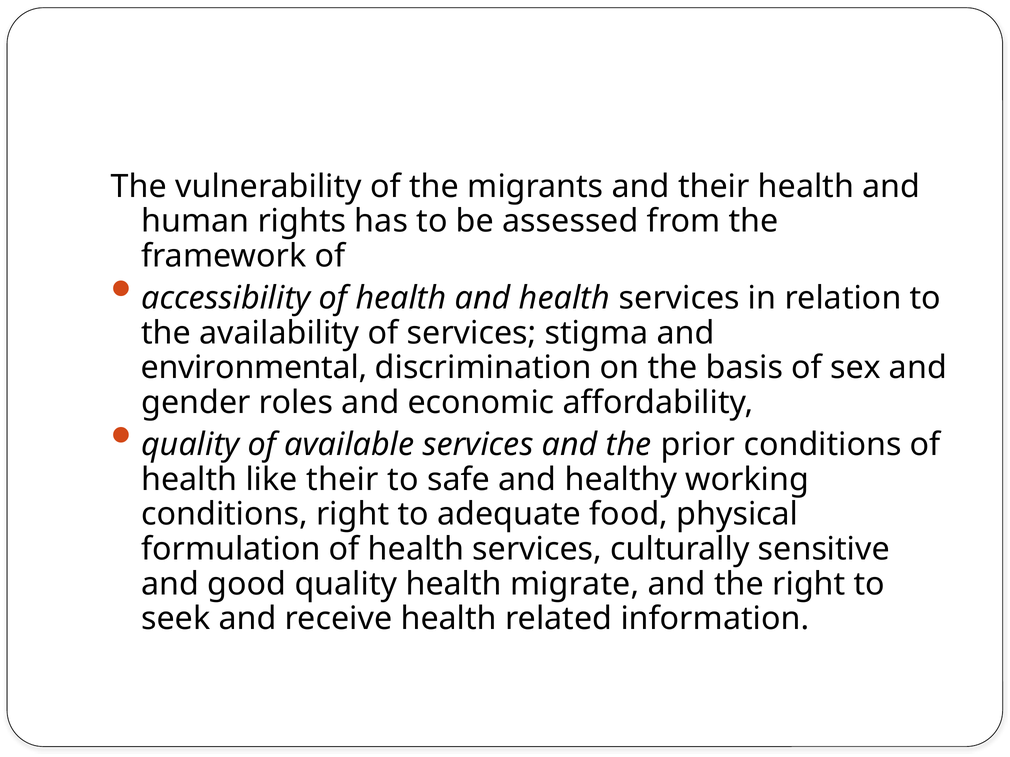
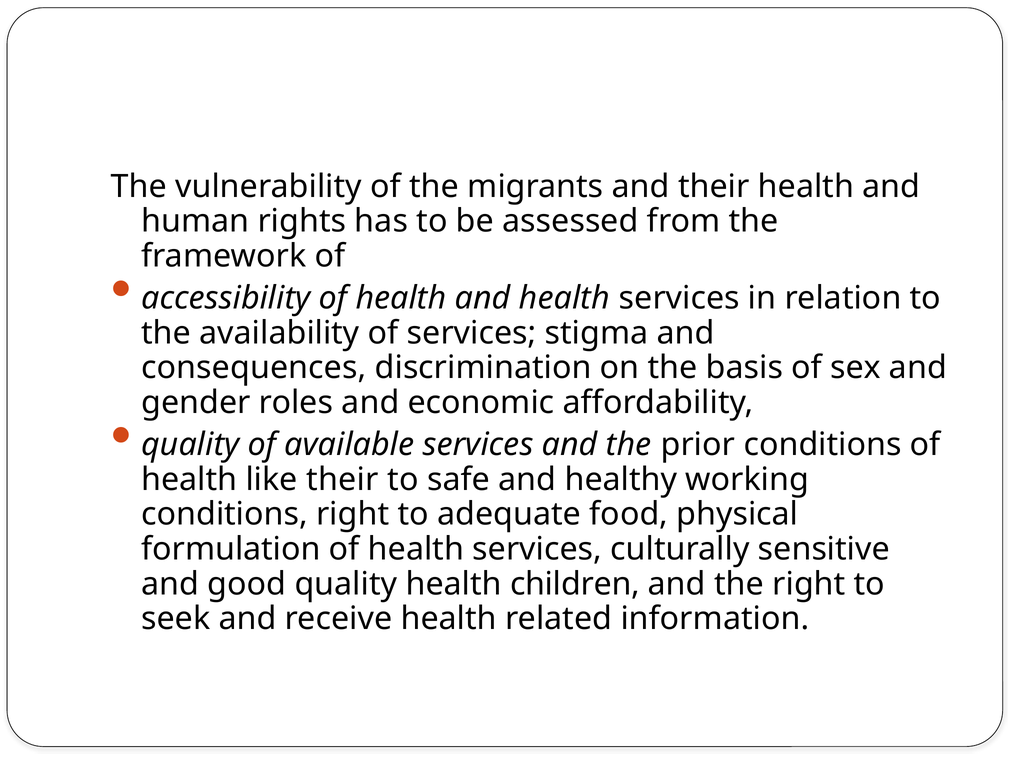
environmental: environmental -> consequences
migrate: migrate -> children
